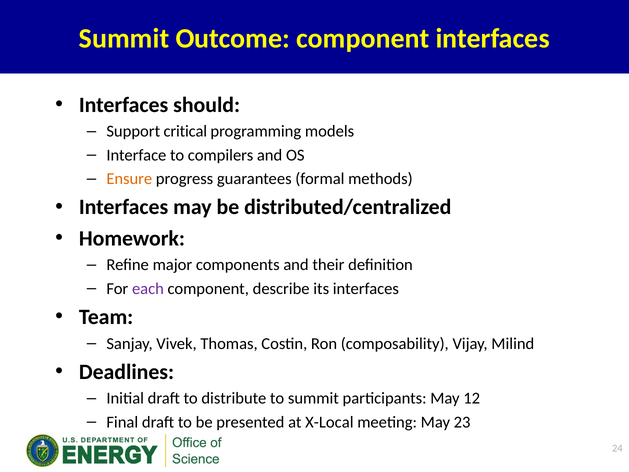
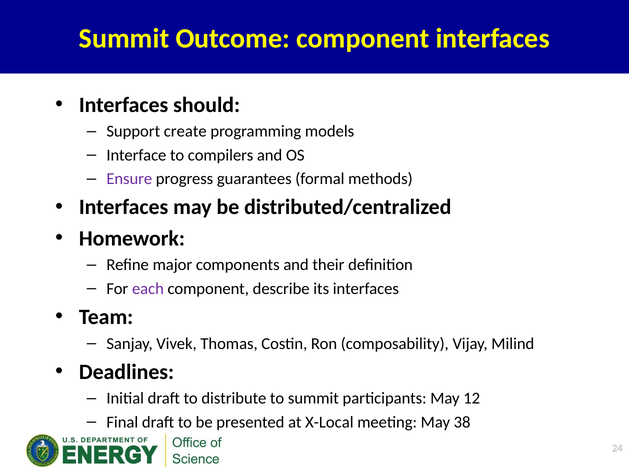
critical: critical -> create
Ensure colour: orange -> purple
23: 23 -> 38
